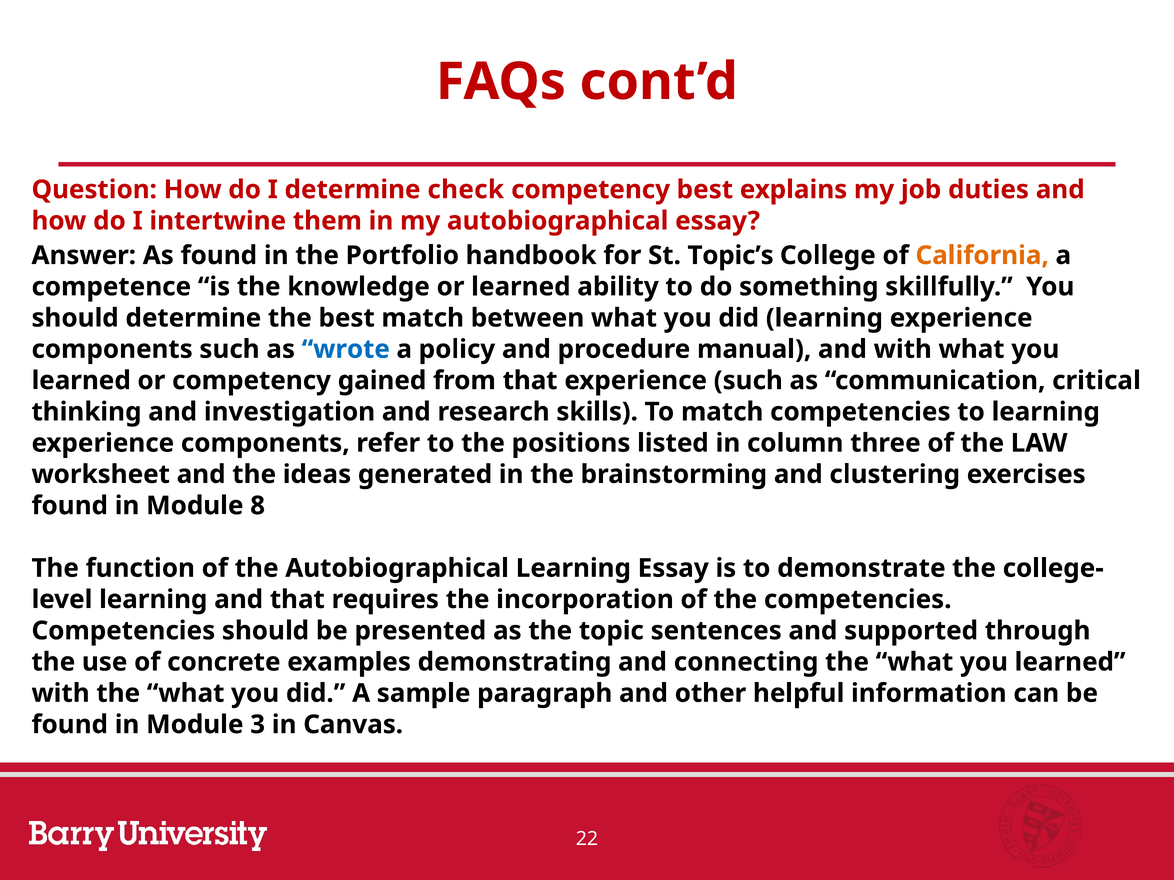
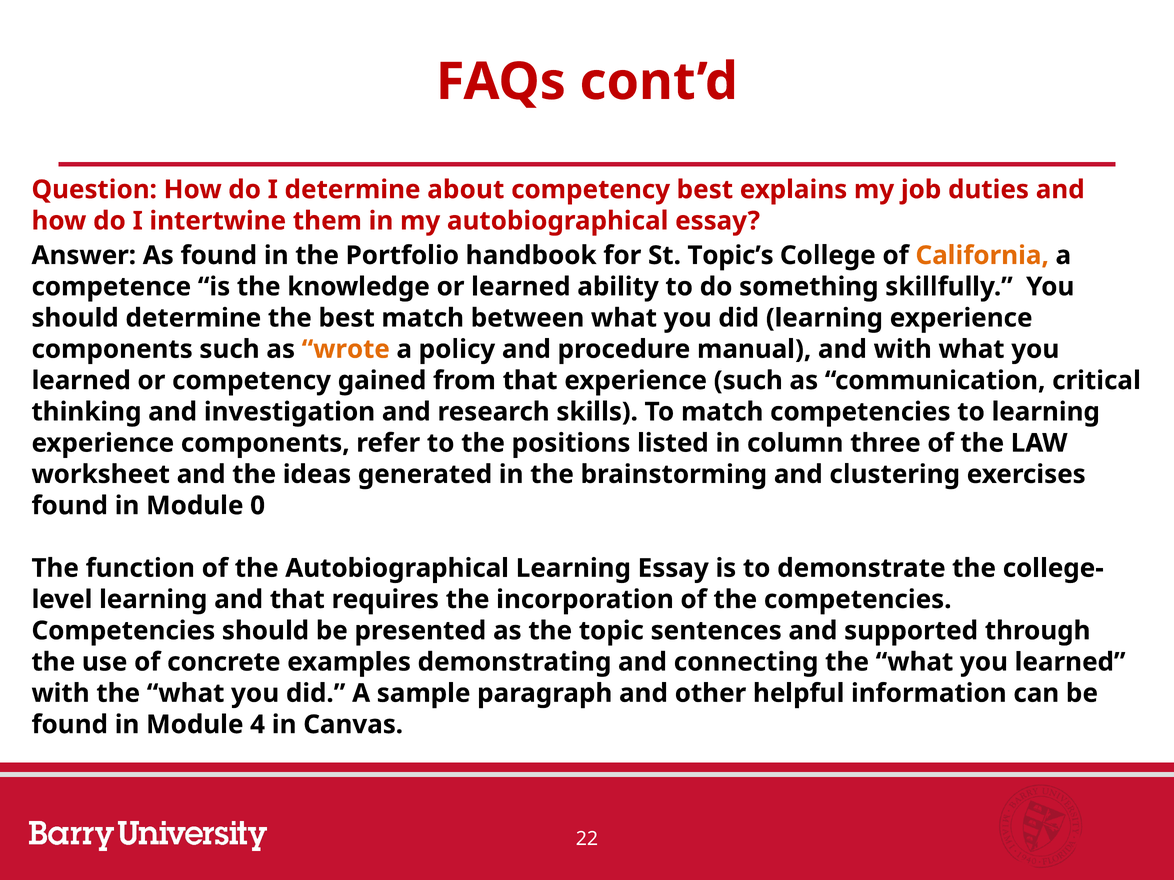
check: check -> about
wrote colour: blue -> orange
8: 8 -> 0
3: 3 -> 4
